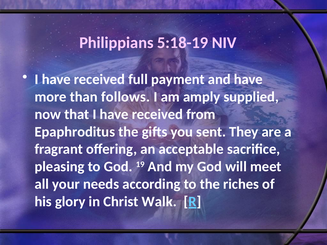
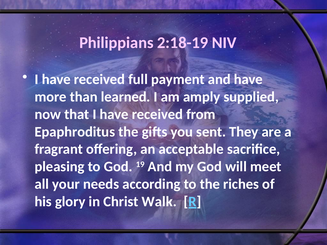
5:18-19: 5:18-19 -> 2:18-19
follows: follows -> learned
